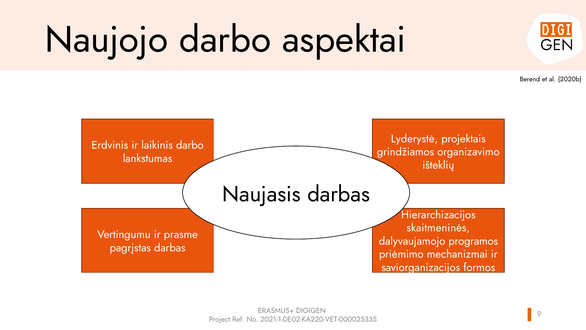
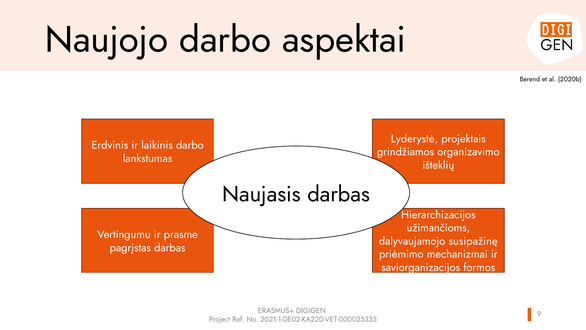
skaitmeninės: skaitmeninės -> užimančioms
programos: programos -> susipažinę
